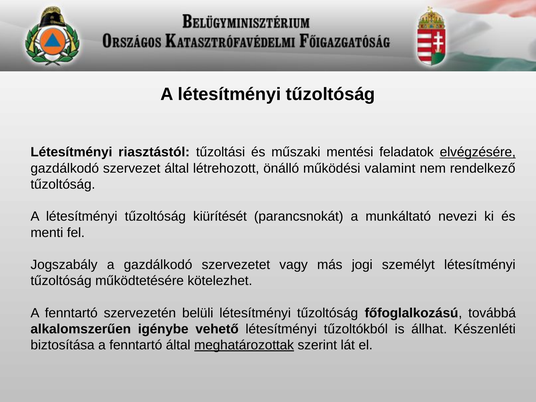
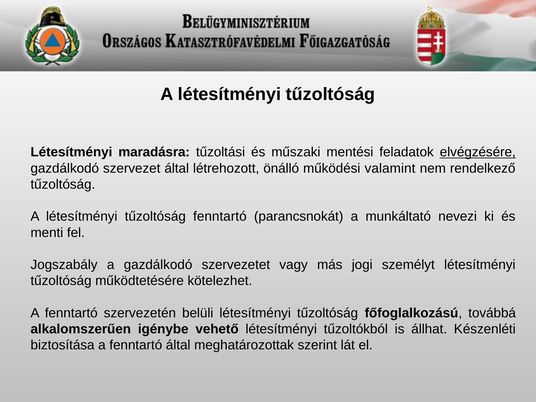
riasztástól: riasztástól -> maradásra
tűzoltóság kiürítését: kiürítését -> fenntartó
meghatározottak underline: present -> none
